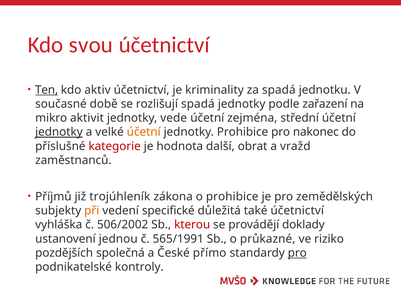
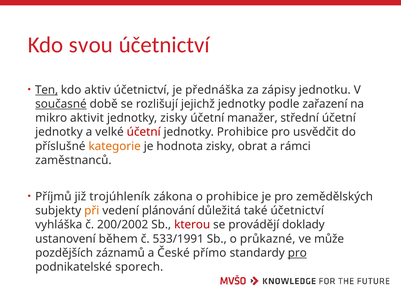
kriminality: kriminality -> přednáška
za spadá: spadá -> zápisy
současné underline: none -> present
rozlišují spadá: spadá -> jejichž
jednotky vede: vede -> zisky
zejména: zejména -> manažer
jednotky at (59, 132) underline: present -> none
účetní at (144, 132) colour: orange -> red
nakonec: nakonec -> usvědčit
kategorie colour: red -> orange
hodnota další: další -> zisky
vražd: vražd -> rámci
specifické: specifické -> plánování
506/2002: 506/2002 -> 200/2002
jednou: jednou -> během
565/1991: 565/1991 -> 533/1991
riziko: riziko -> může
společná: společná -> záznamů
kontroly: kontroly -> sporech
